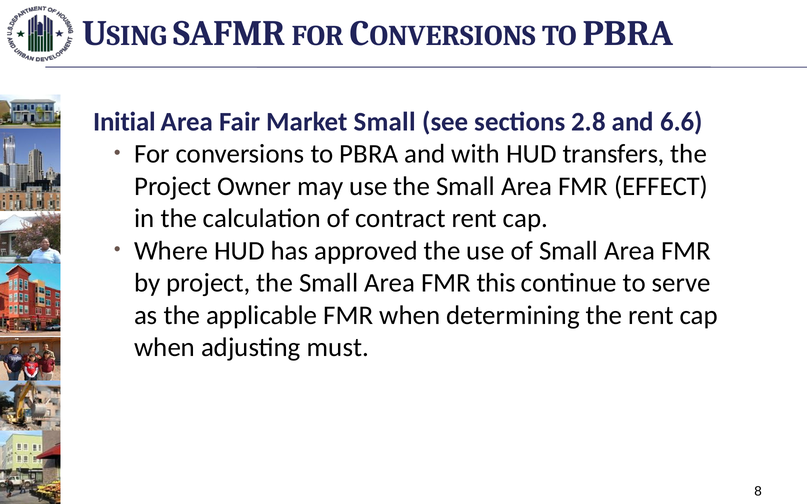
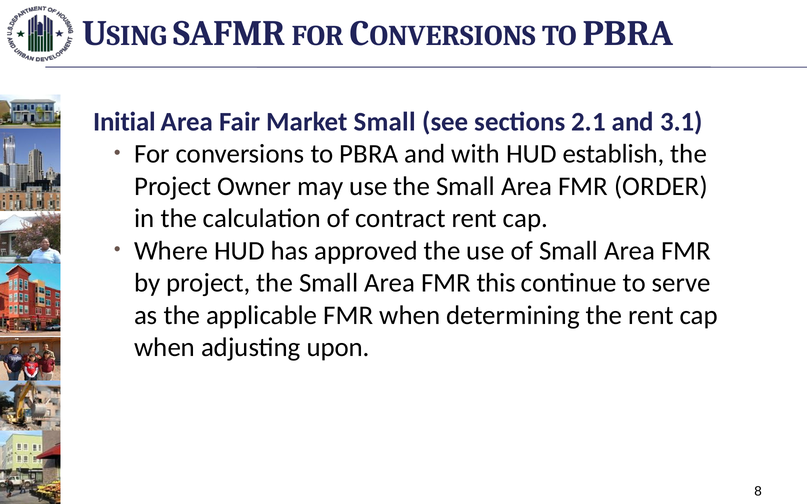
2.8: 2.8 -> 2.1
6.6: 6.6 -> 3.1
transfers: transfers -> establish
EFFECT: EFFECT -> ORDER
must: must -> upon
